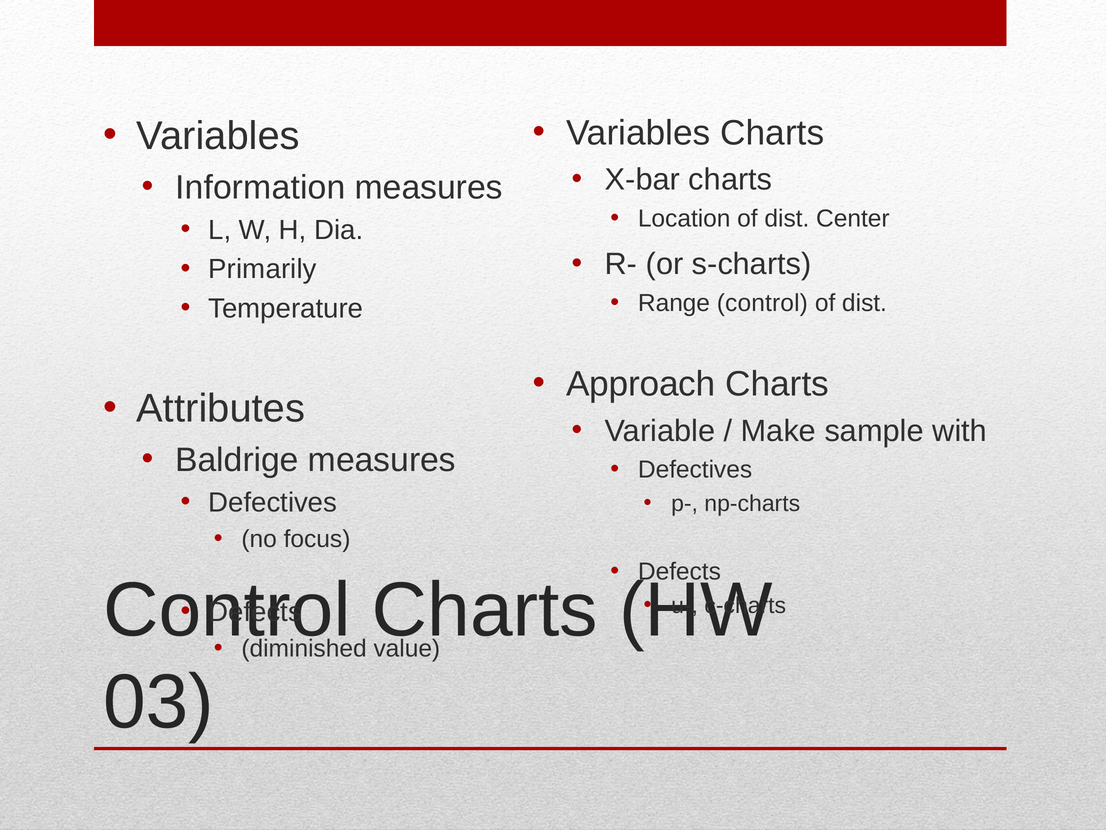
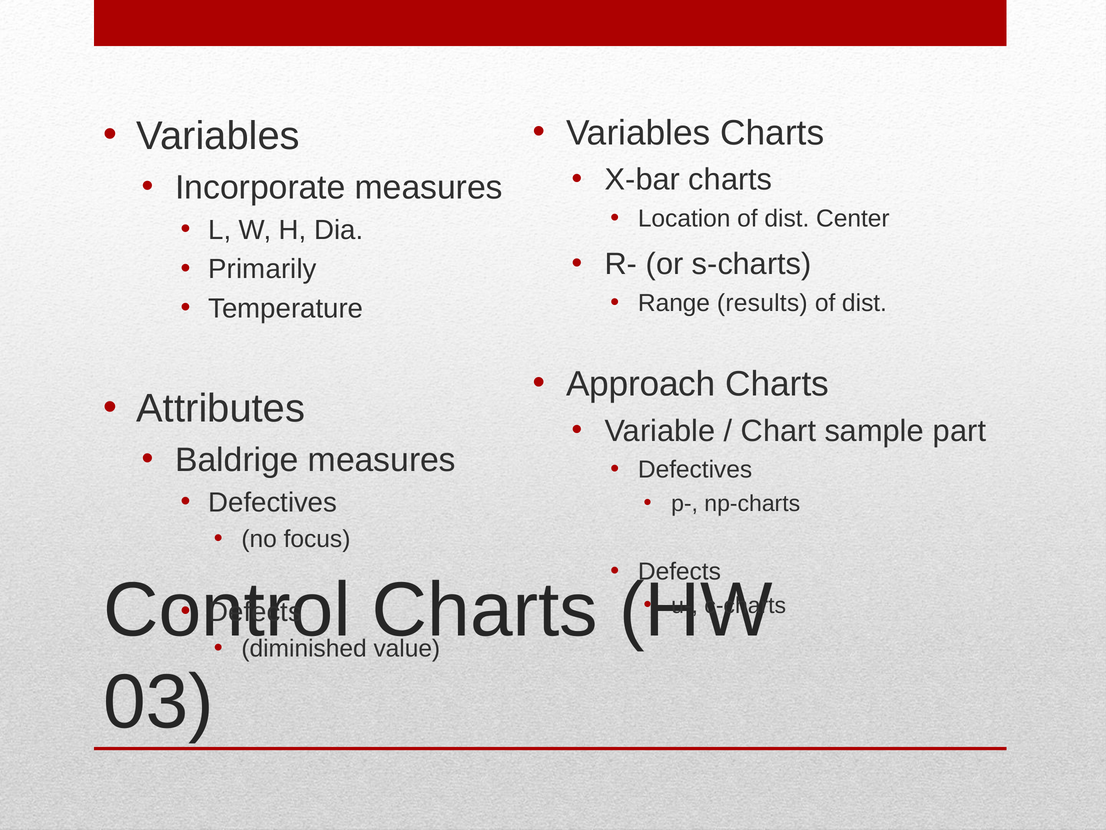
Information: Information -> Incorporate
Range control: control -> results
Make: Make -> Chart
with: with -> part
